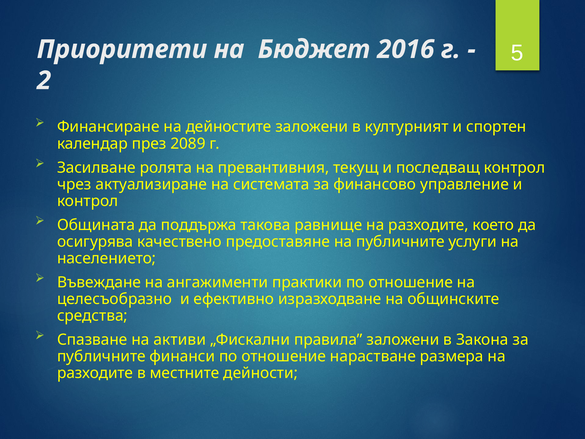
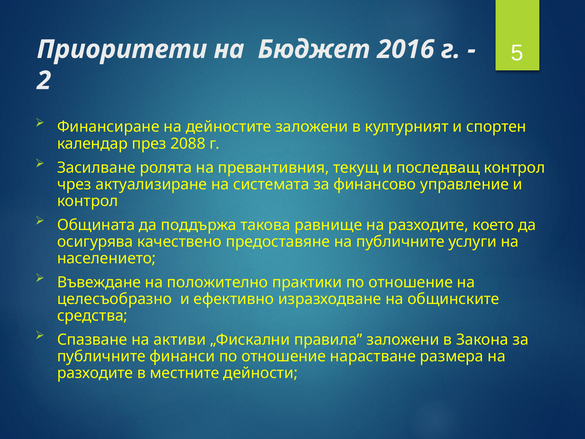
2089: 2089 -> 2088
ангажименти: ангажименти -> положително
